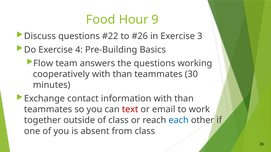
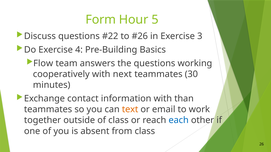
Food: Food -> Form
9: 9 -> 5
cooperatively with than: than -> next
text colour: red -> orange
